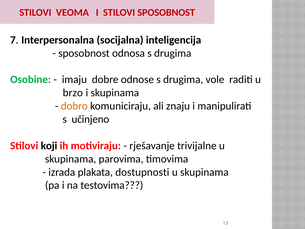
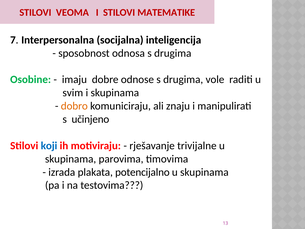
STILOVI SPOSOBNOST: SPOSOBNOST -> MATEMATIKE
brzo: brzo -> svim
koji colour: black -> blue
dostupnosti: dostupnosti -> potencijalno
